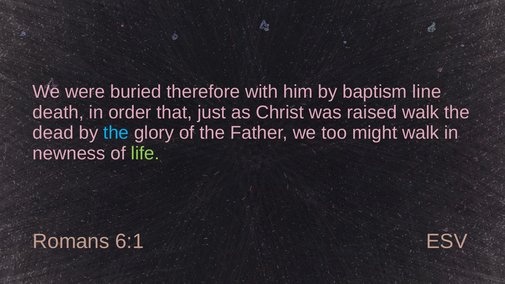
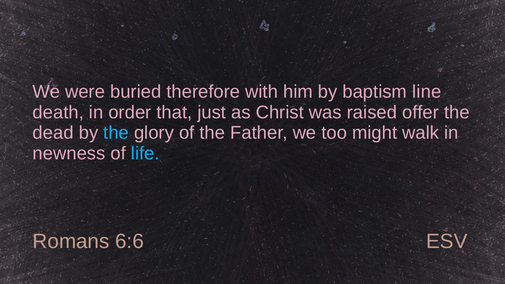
raised walk: walk -> offer
life colour: light green -> light blue
6:1: 6:1 -> 6:6
